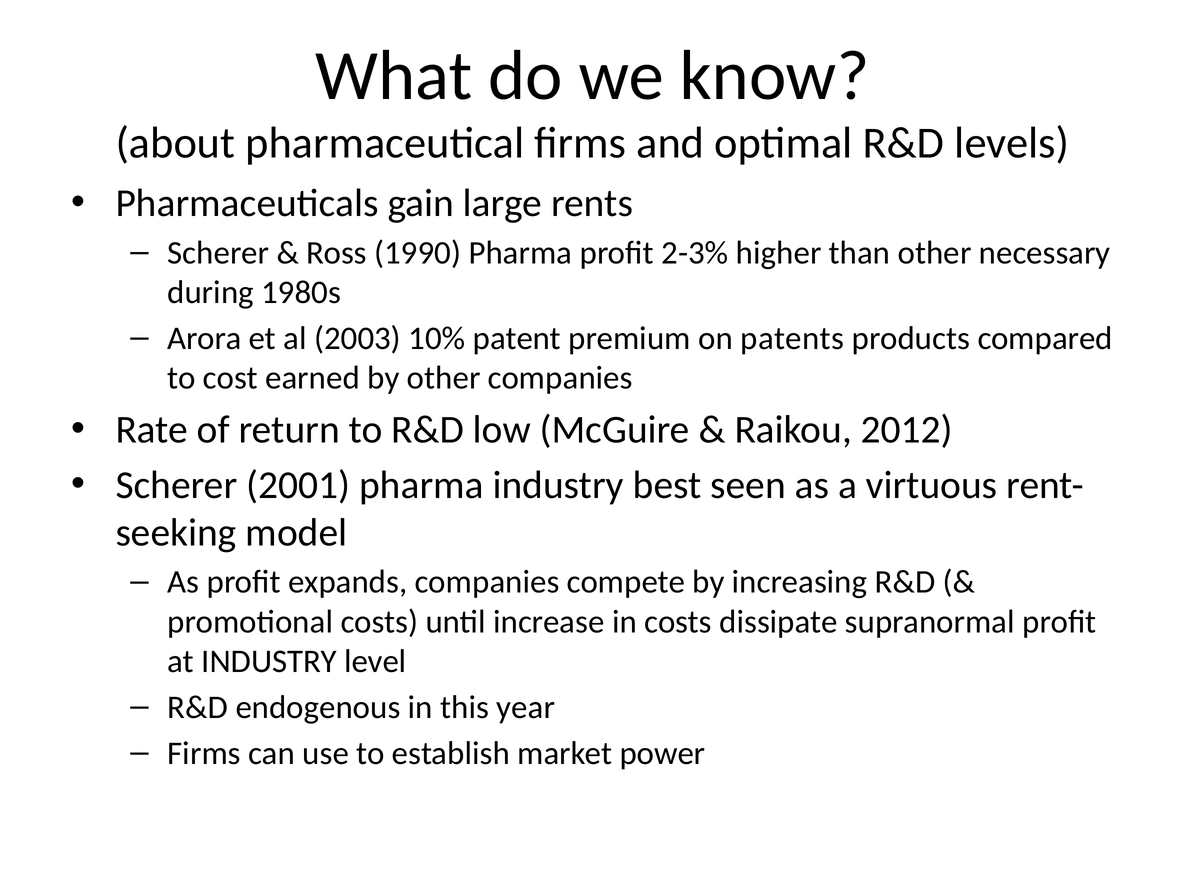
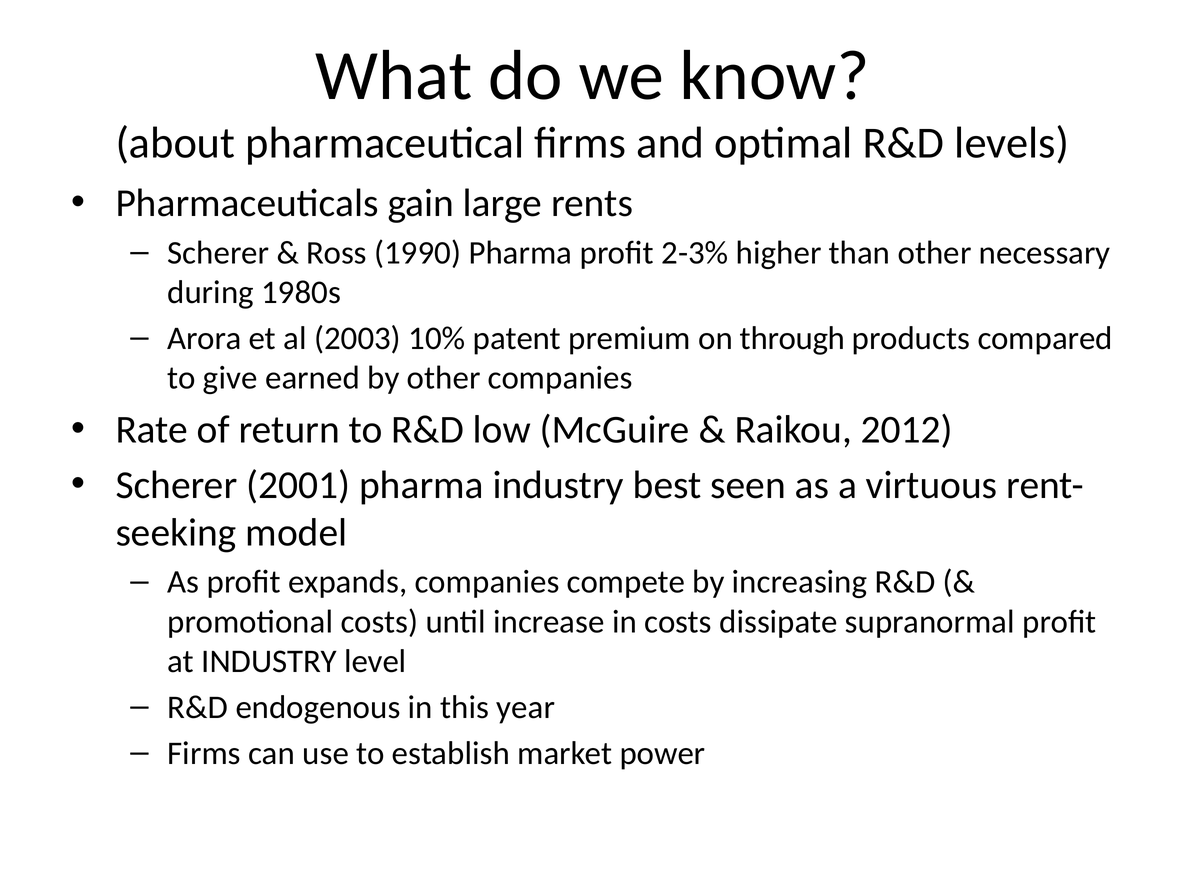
patents: patents -> through
cost: cost -> give
